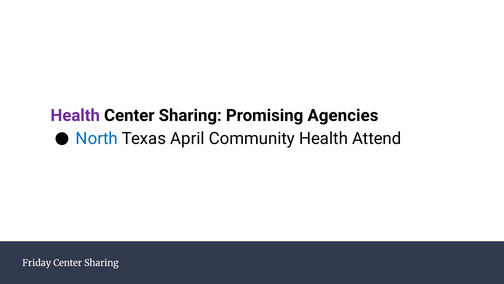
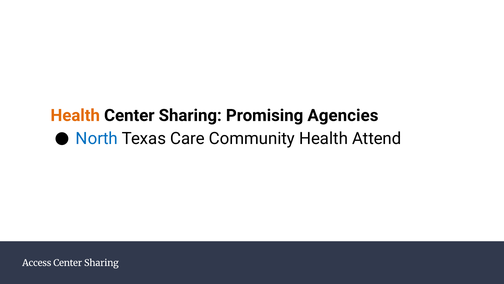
Health at (75, 115) colour: purple -> orange
April: April -> Care
Friday: Friday -> Access
